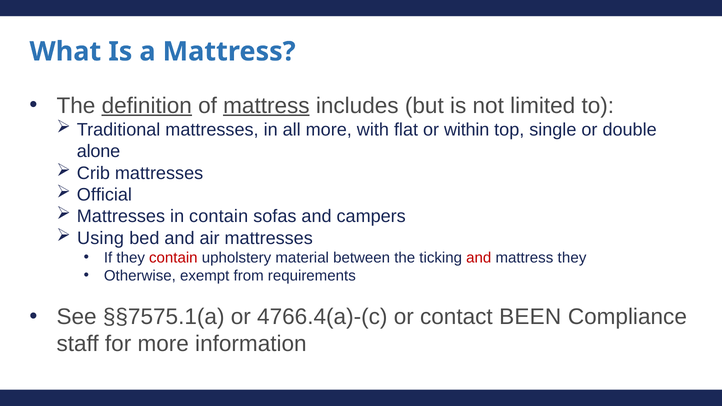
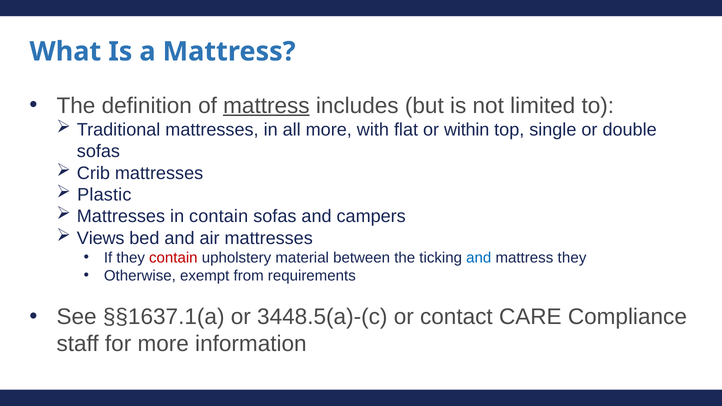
definition underline: present -> none
alone at (99, 151): alone -> sofas
Official: Official -> Plastic
Using: Using -> Views
and at (479, 258) colour: red -> blue
§§7575.1(a: §§7575.1(a -> §§1637.1(a
4766.4(a)-(c: 4766.4(a)-(c -> 3448.5(a)-(c
BEEN: BEEN -> CARE
